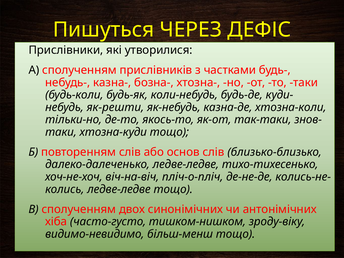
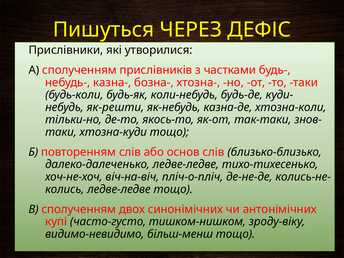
хіба: хіба -> купі
